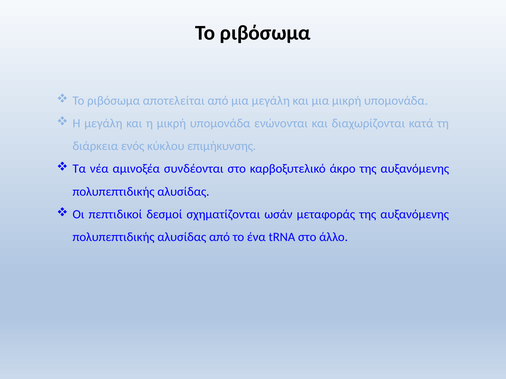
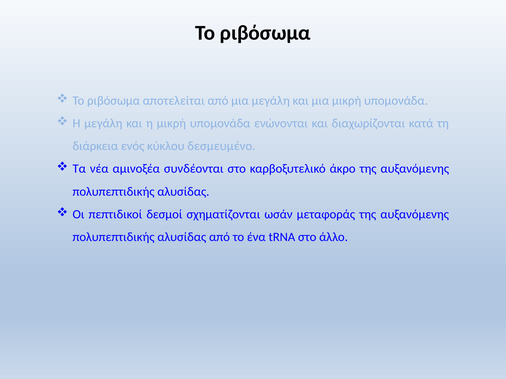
επιμήκυνσης: επιμήκυνσης -> δεσμευμένο
